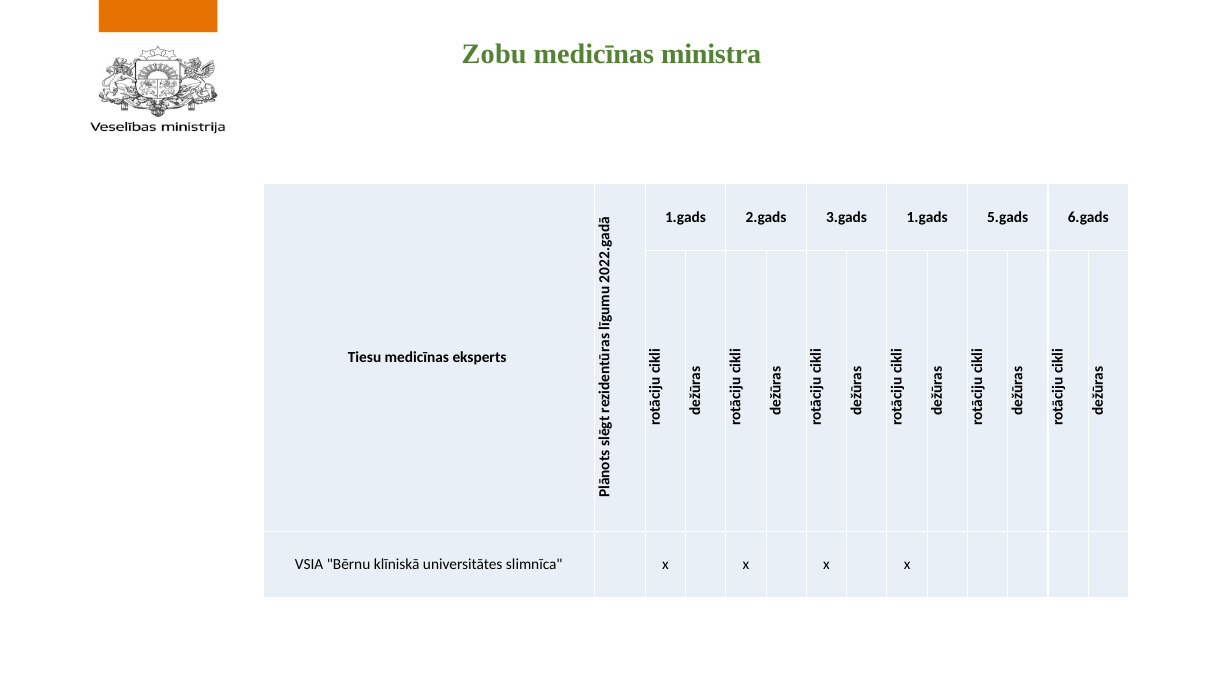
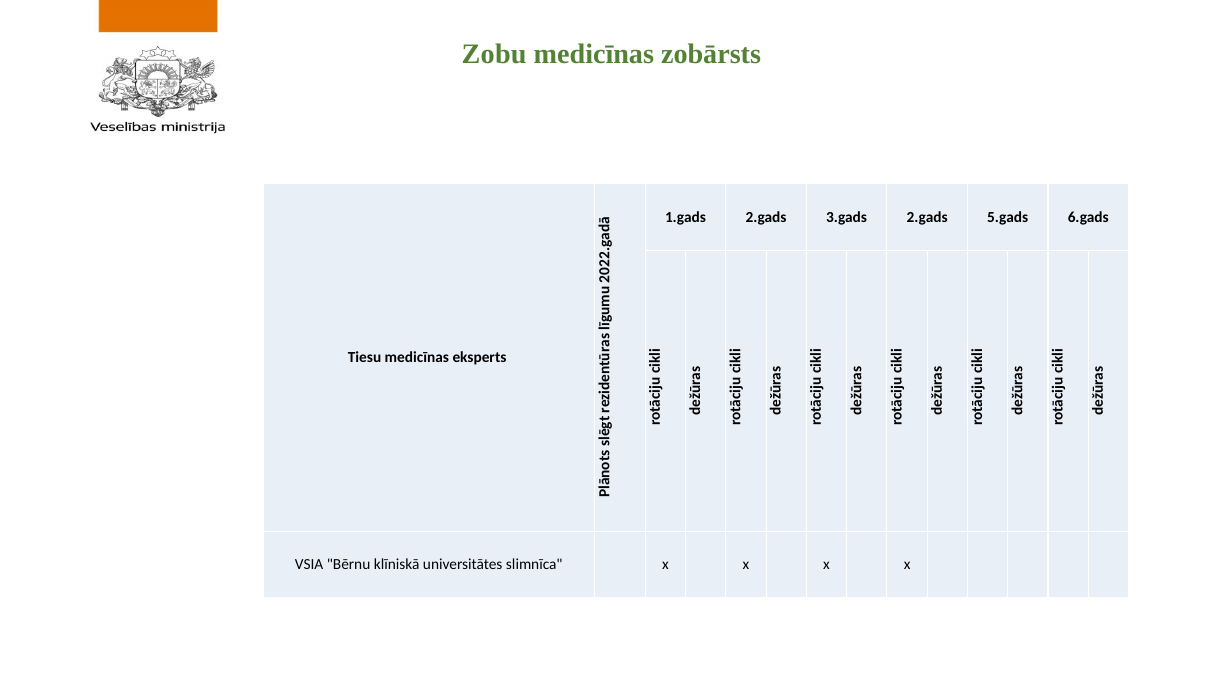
ministra: ministra -> zobārsts
3.gads 1.gads: 1.gads -> 2.gads
